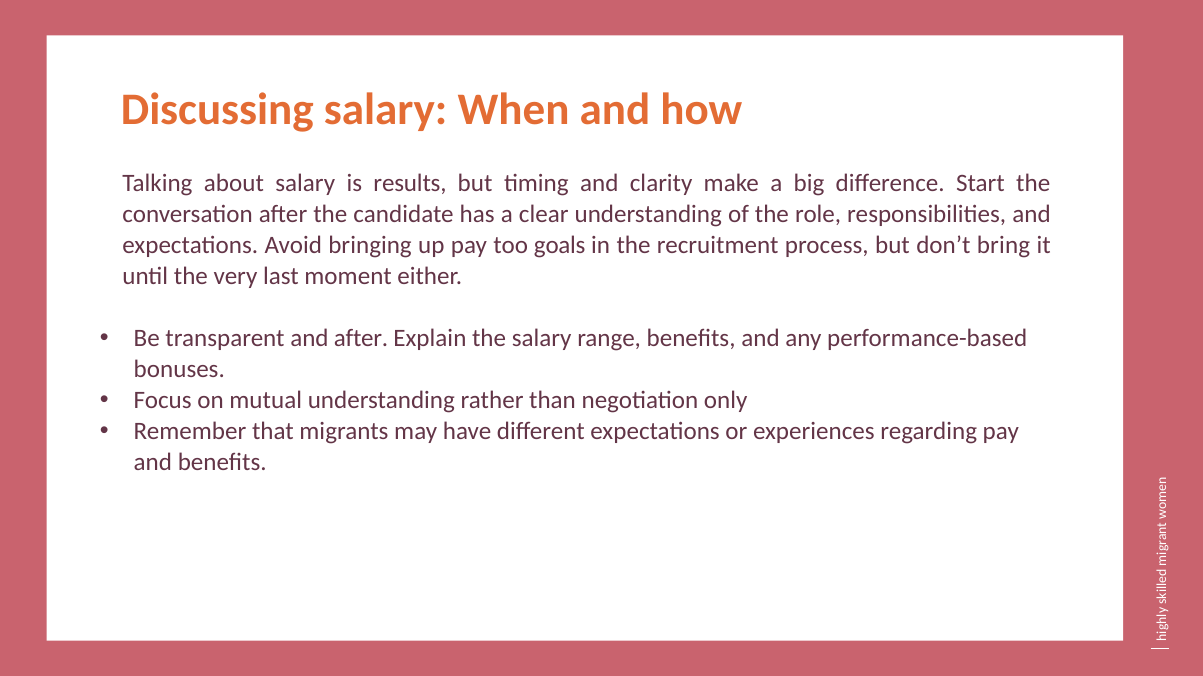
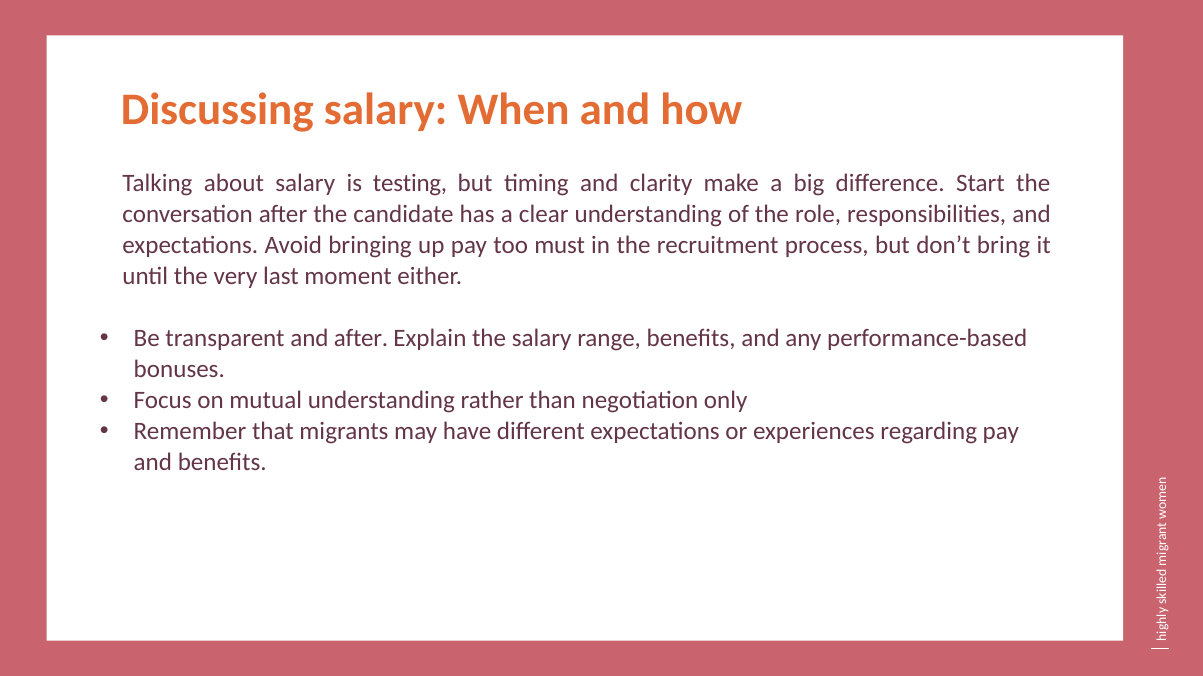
results: results -> testing
goals: goals -> must
